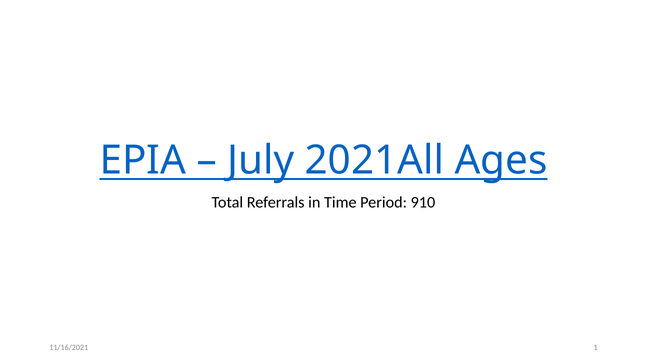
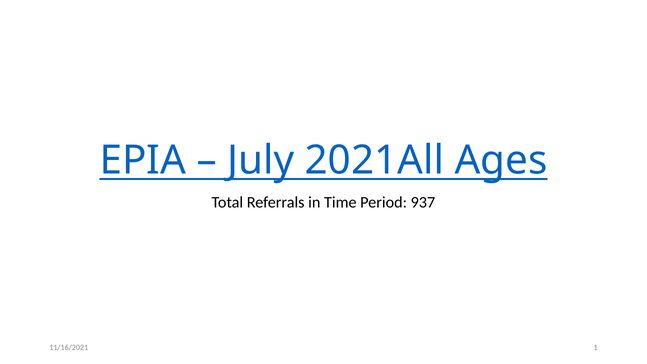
910: 910 -> 937
